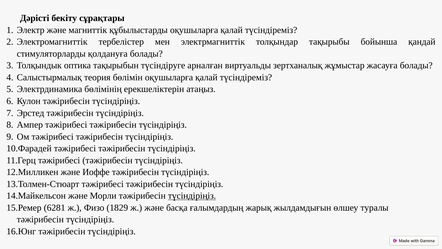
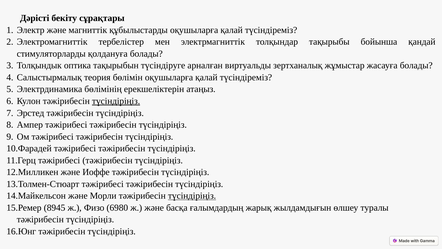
түсіндіріңіз at (116, 101) underline: none -> present
6281: 6281 -> 8945
1829: 1829 -> 6980
